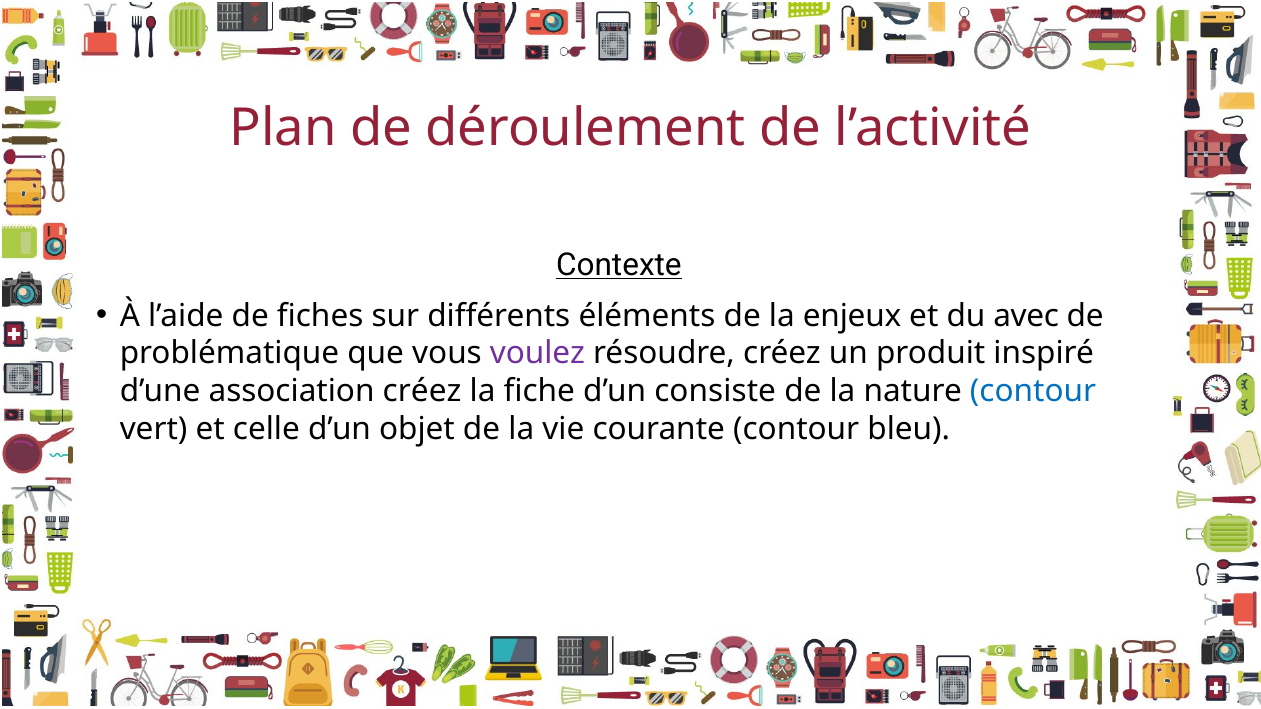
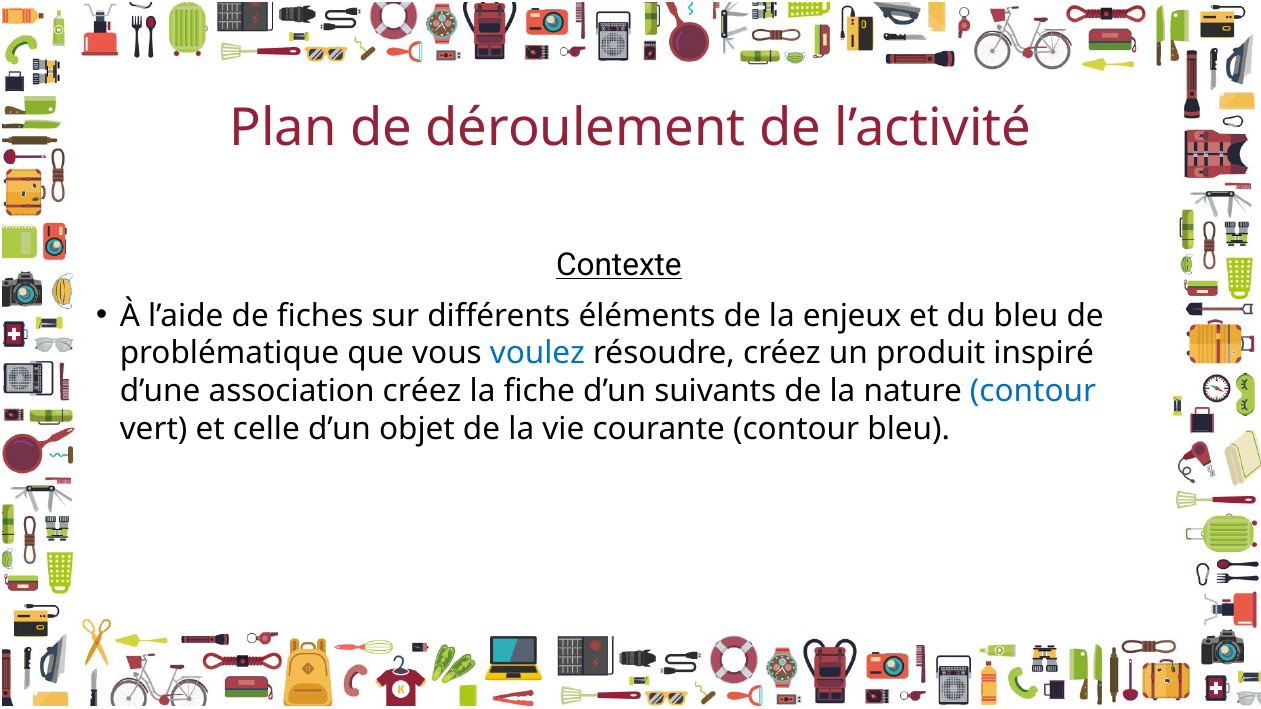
du avec: avec -> bleu
voulez colour: purple -> blue
consiste: consiste -> suivants
